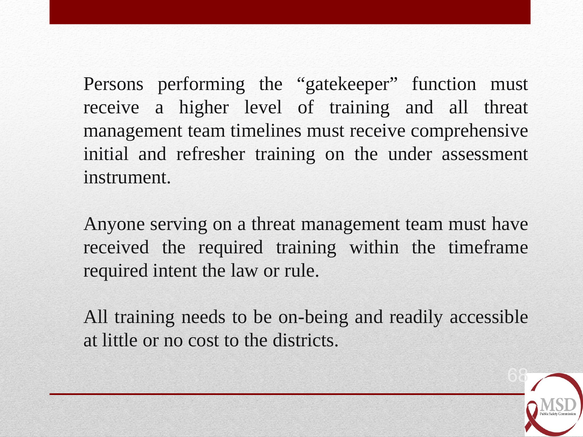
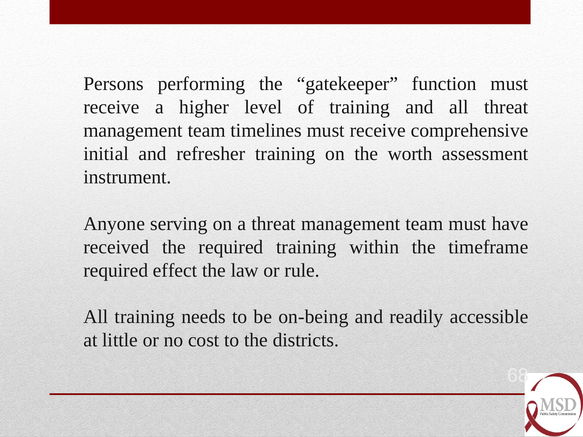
under: under -> worth
intent: intent -> effect
